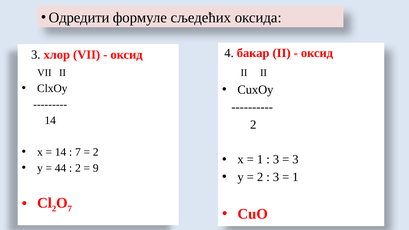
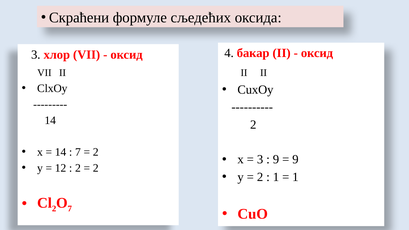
Одредити: Одредити -> Скраћени
1 at (260, 160): 1 -> 3
3 at (276, 160): 3 -> 9
3 at (295, 160): 3 -> 9
44: 44 -> 12
9 at (96, 168): 9 -> 2
3 at (276, 177): 3 -> 1
